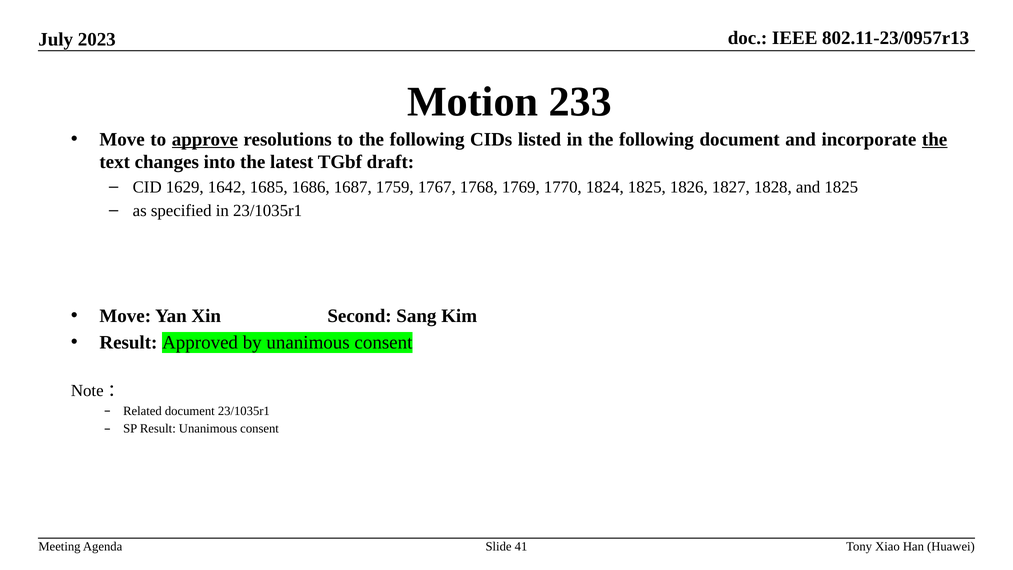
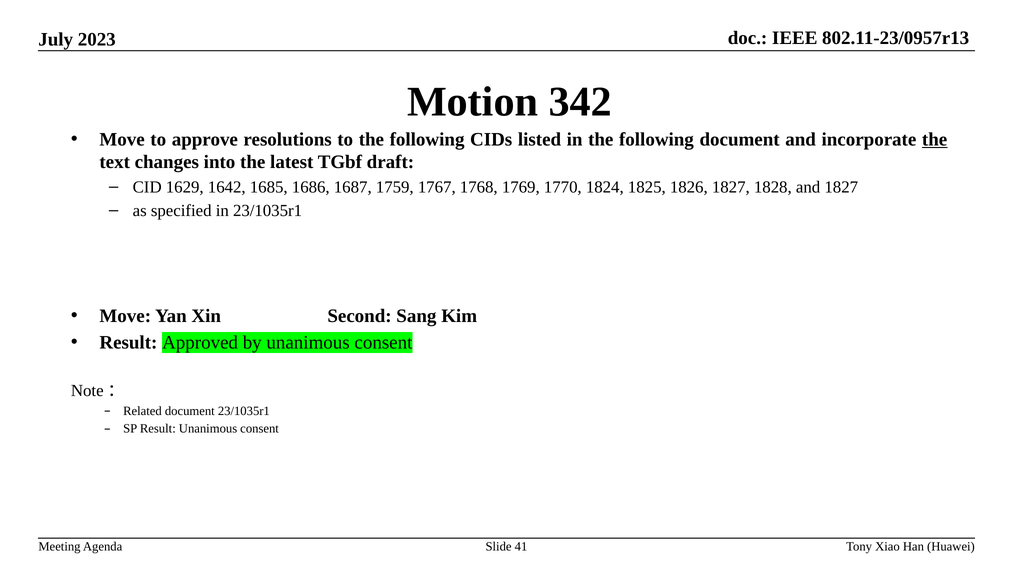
233: 233 -> 342
approve underline: present -> none
and 1825: 1825 -> 1827
